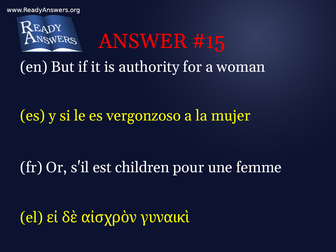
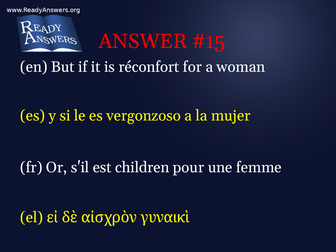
authority: authority -> réconfort
